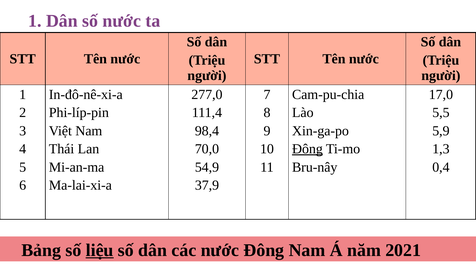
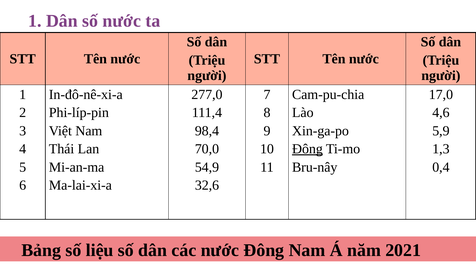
5,5: 5,5 -> 4,6
37,9: 37,9 -> 32,6
liệu underline: present -> none
